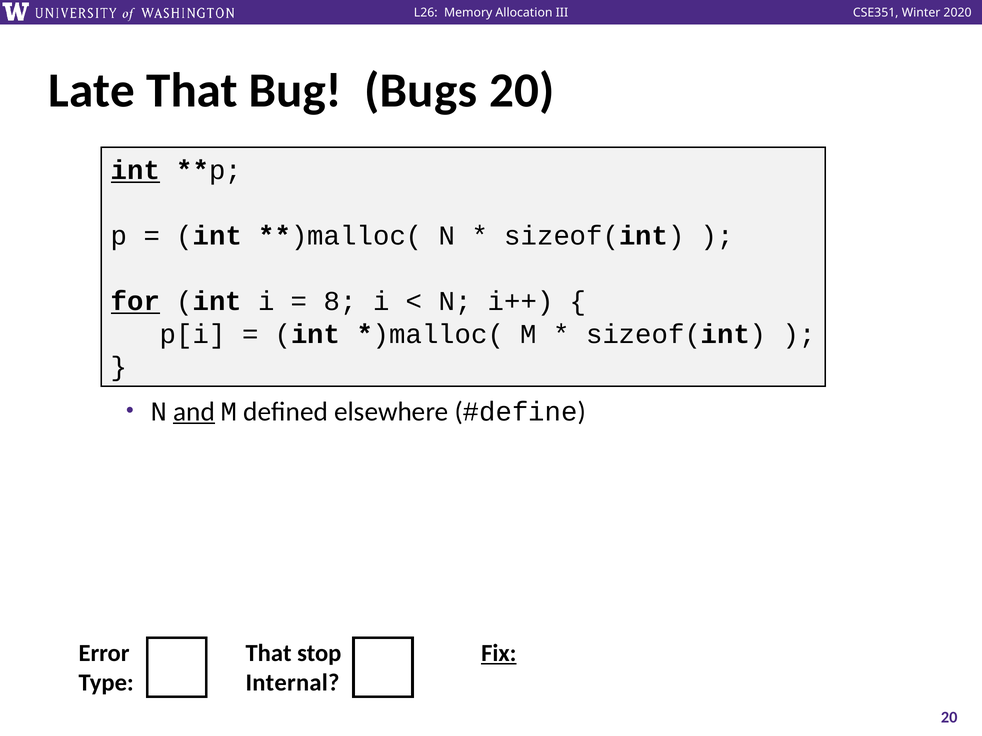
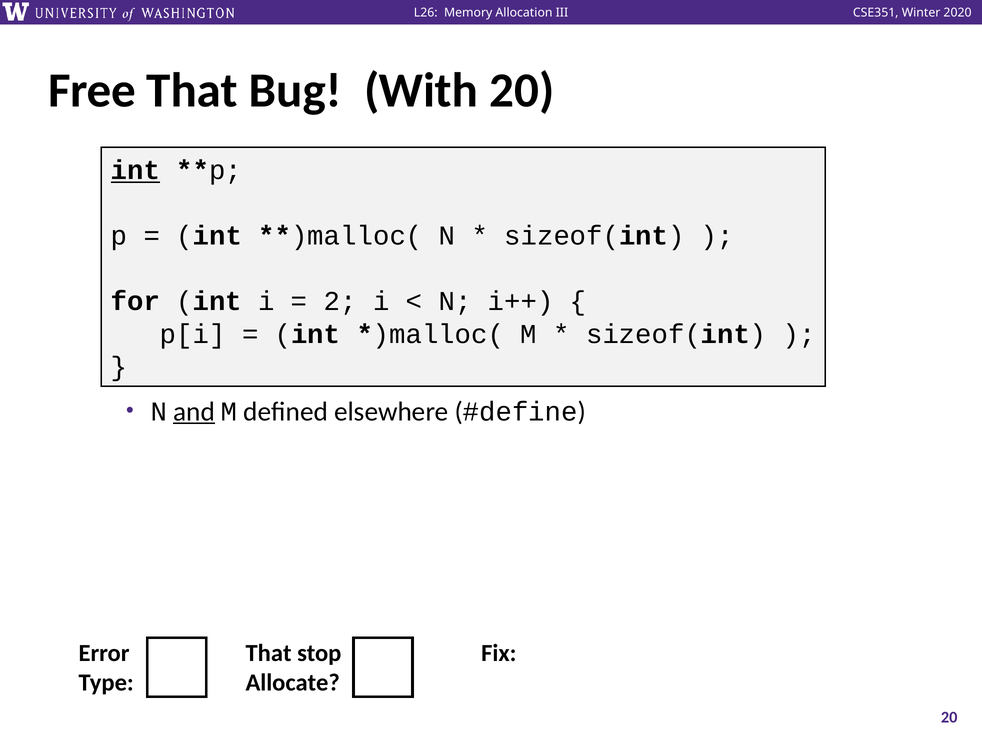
Late: Late -> Free
Bugs: Bugs -> With
for underline: present -> none
8: 8 -> 2
Fix underline: present -> none
Internal: Internal -> Allocate
